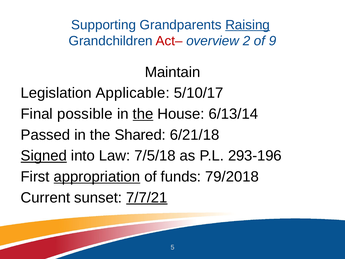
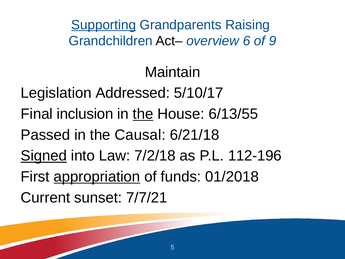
Supporting underline: none -> present
Raising underline: present -> none
Act– colour: red -> black
2: 2 -> 6
Applicable: Applicable -> Addressed
possible: possible -> inclusion
6/13/14: 6/13/14 -> 6/13/55
Shared: Shared -> Causal
7/5/18: 7/5/18 -> 7/2/18
293-196: 293-196 -> 112-196
79/2018: 79/2018 -> 01/2018
7/7/21 underline: present -> none
